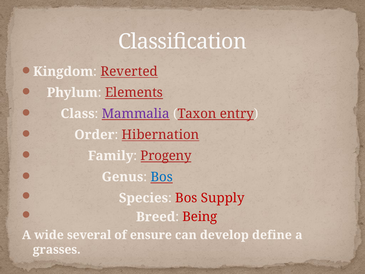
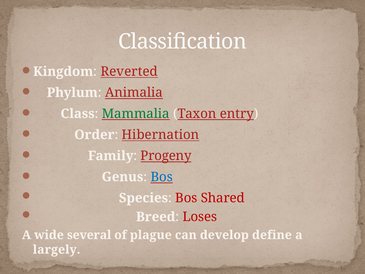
Elements: Elements -> Animalia
Mammalia colour: purple -> green
Supply: Supply -> Shared
Being: Being -> Loses
ensure: ensure -> plague
grasses: grasses -> largely
